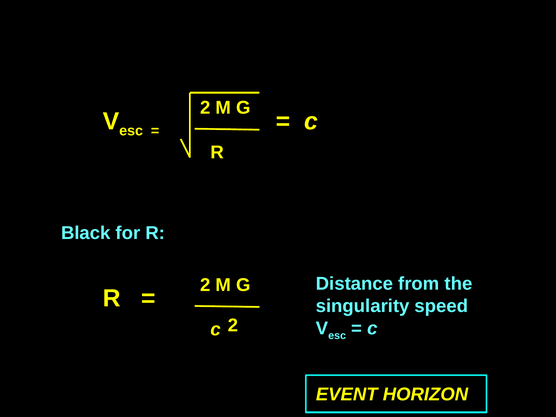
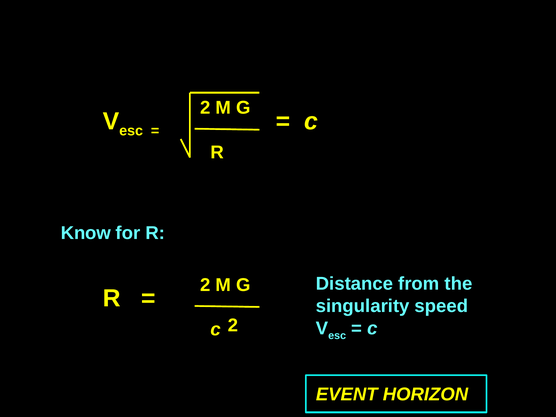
Black: Black -> Know
